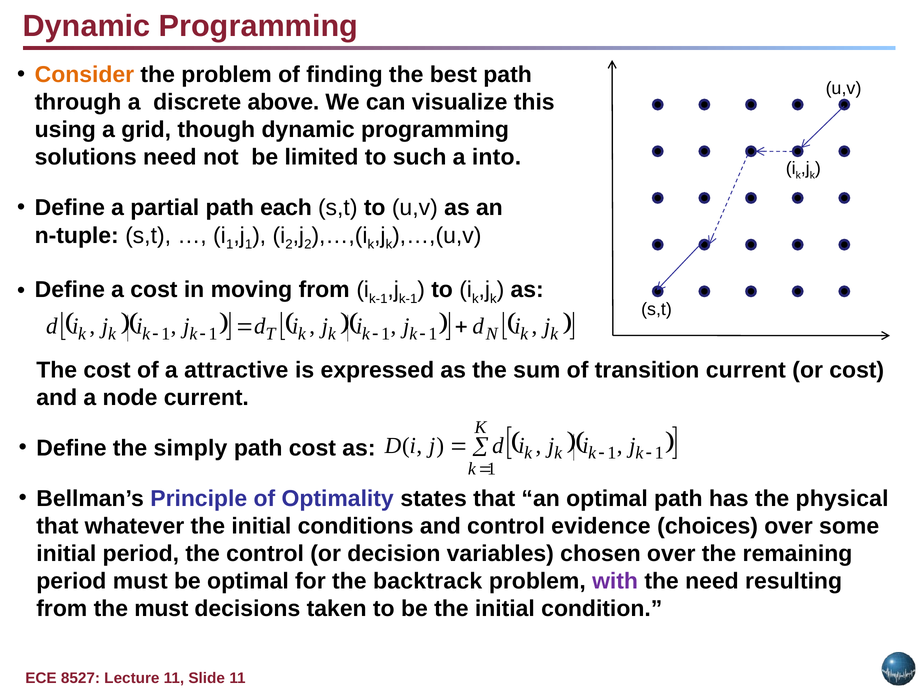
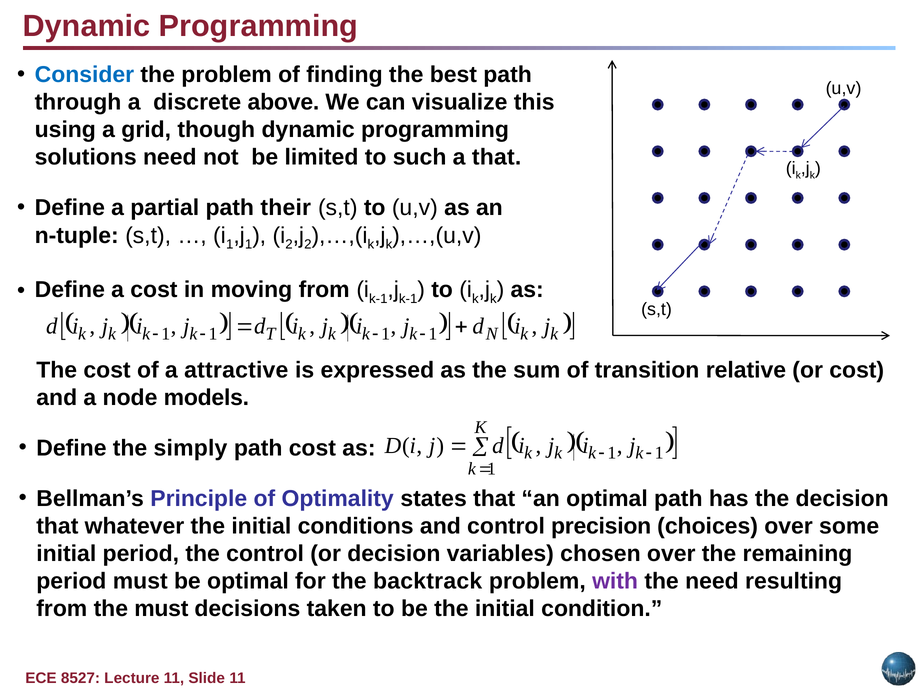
Consider colour: orange -> blue
a into: into -> that
each: each -> their
transition current: current -> relative
node current: current -> models
the physical: physical -> decision
evidence: evidence -> precision
